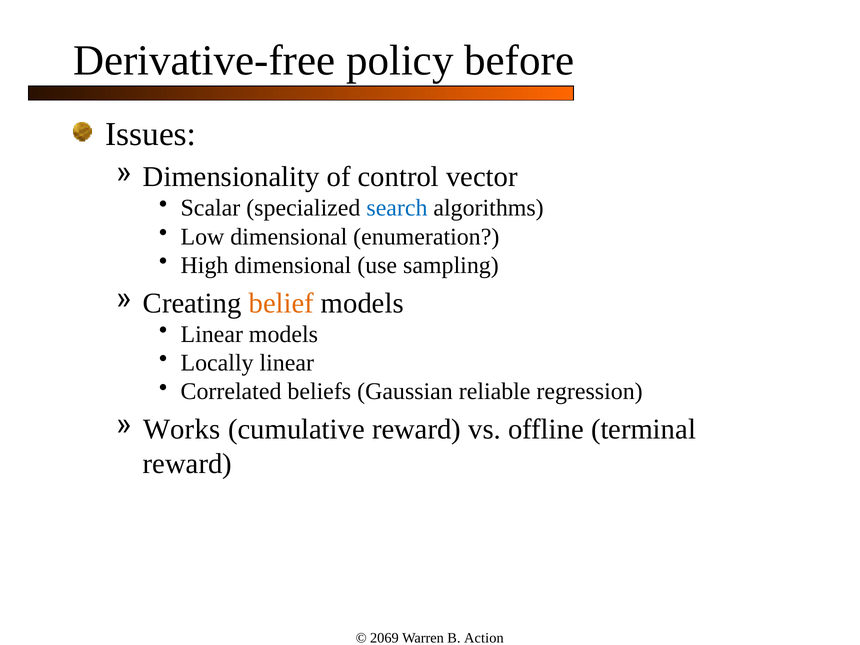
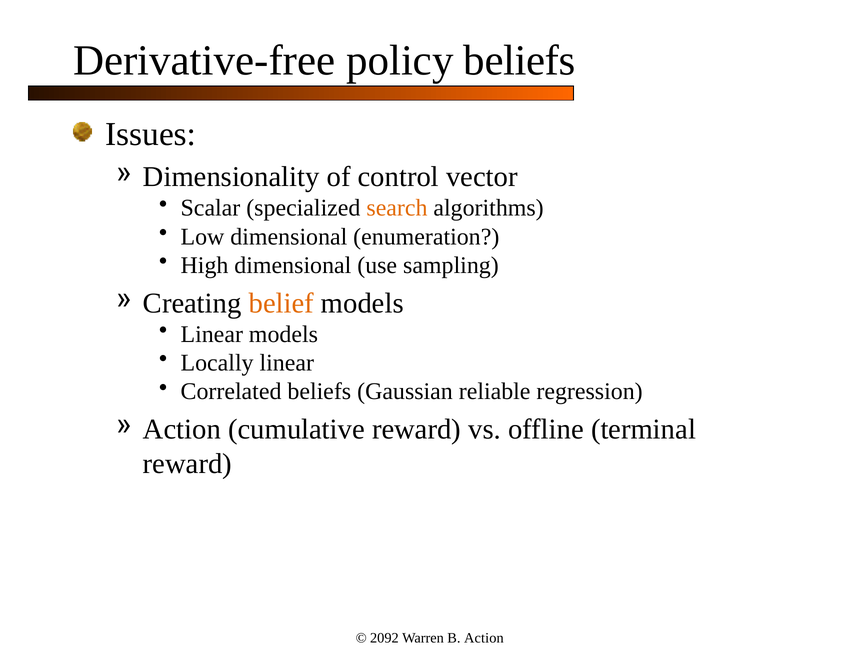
policy before: before -> beliefs
search colour: blue -> orange
Works at (182, 429): Works -> Action
2069: 2069 -> 2092
